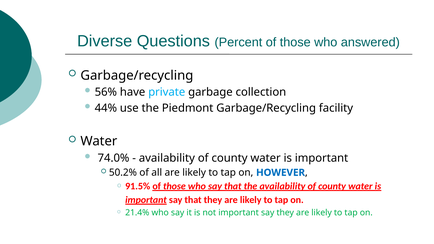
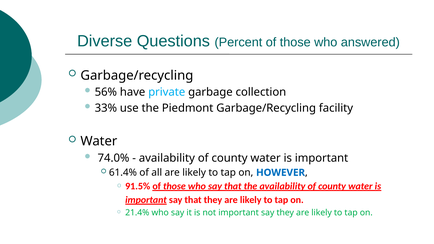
44%: 44% -> 33%
50.2%: 50.2% -> 61.4%
